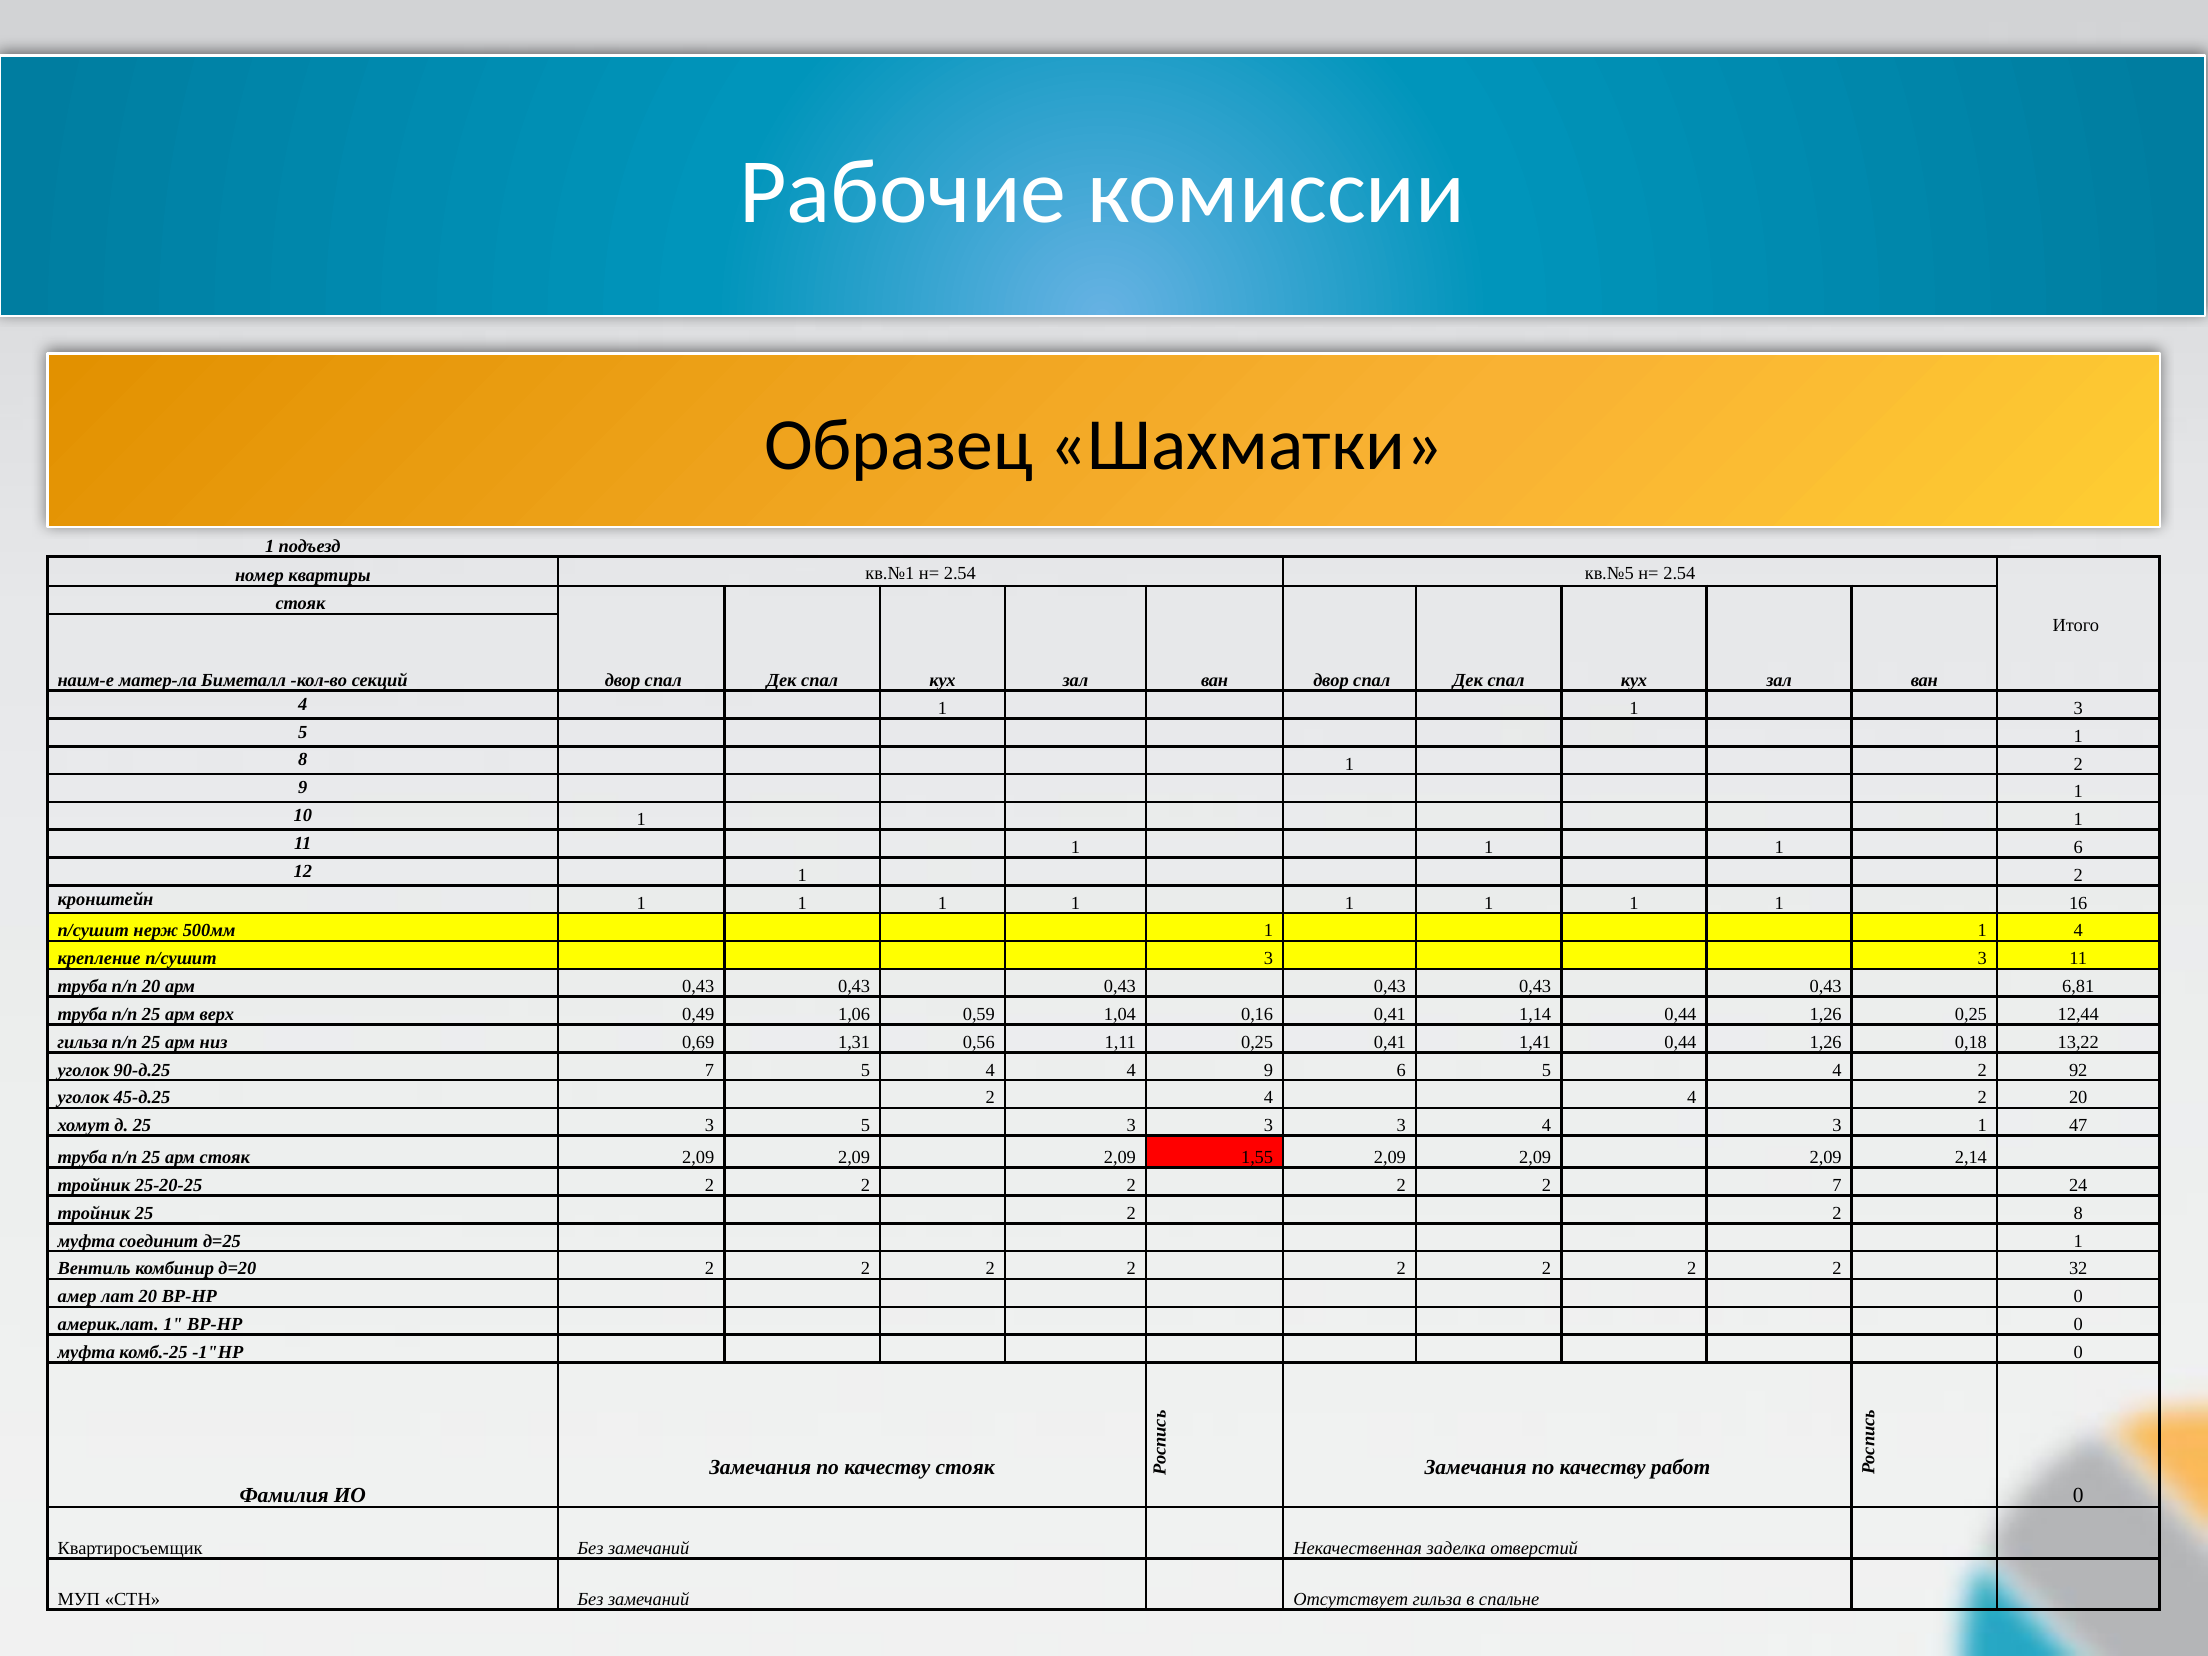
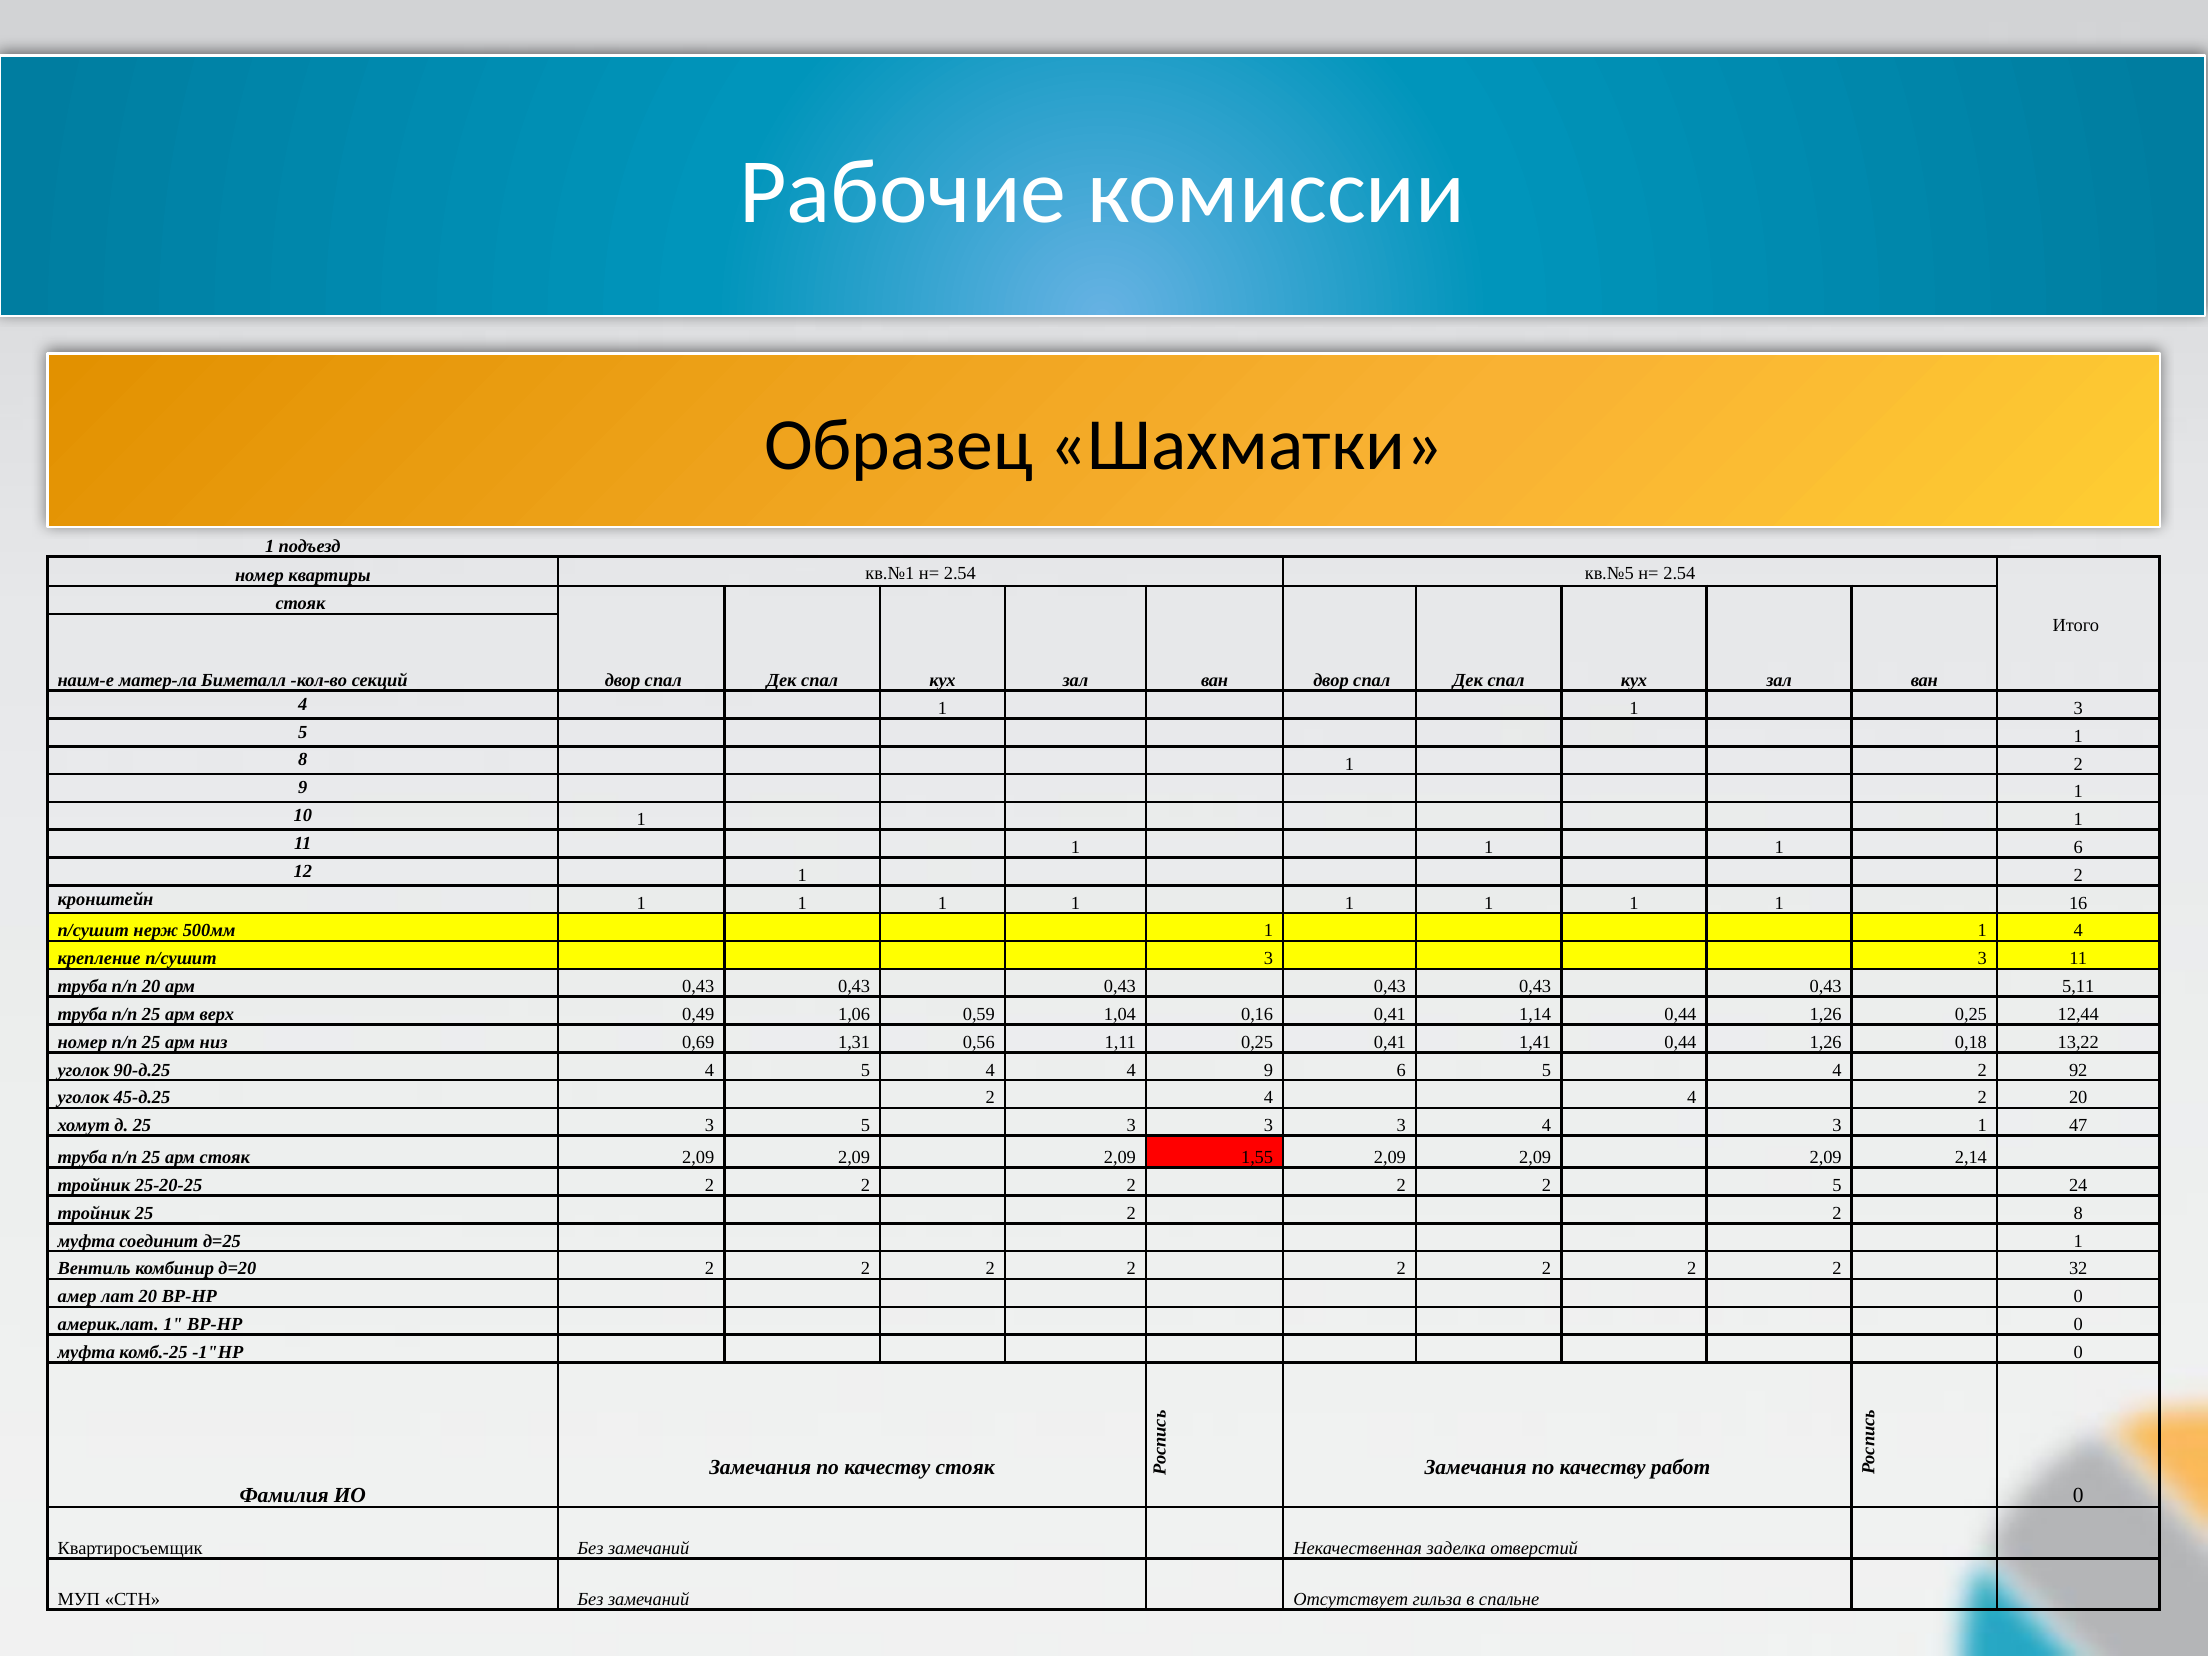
6,81: 6,81 -> 5,11
гильза at (83, 1042): гильза -> номер
90-д.25 7: 7 -> 4
2 7: 7 -> 5
